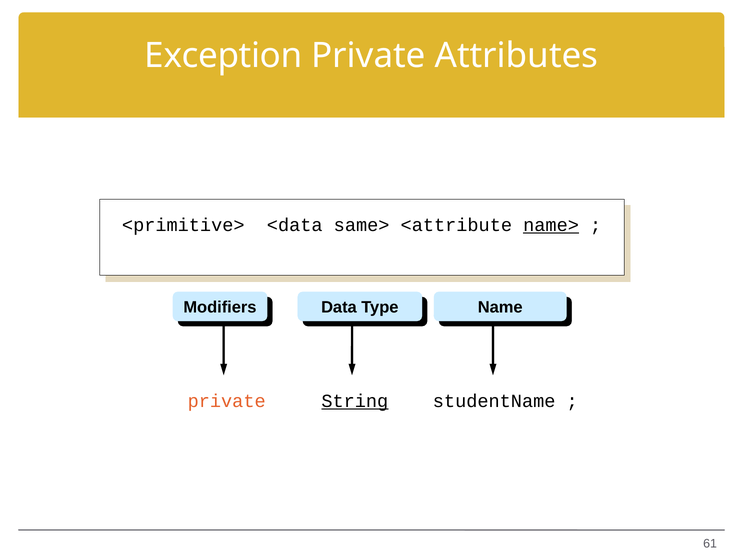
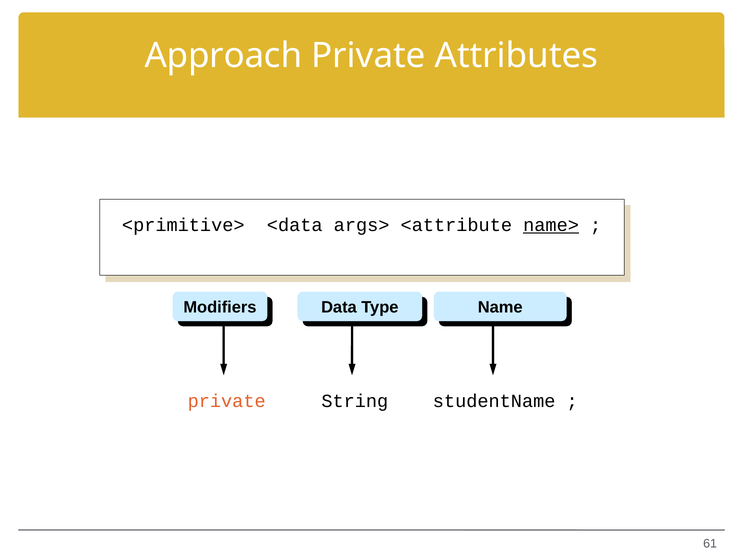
Exception: Exception -> Approach
same>: same> -> args>
String underline: present -> none
